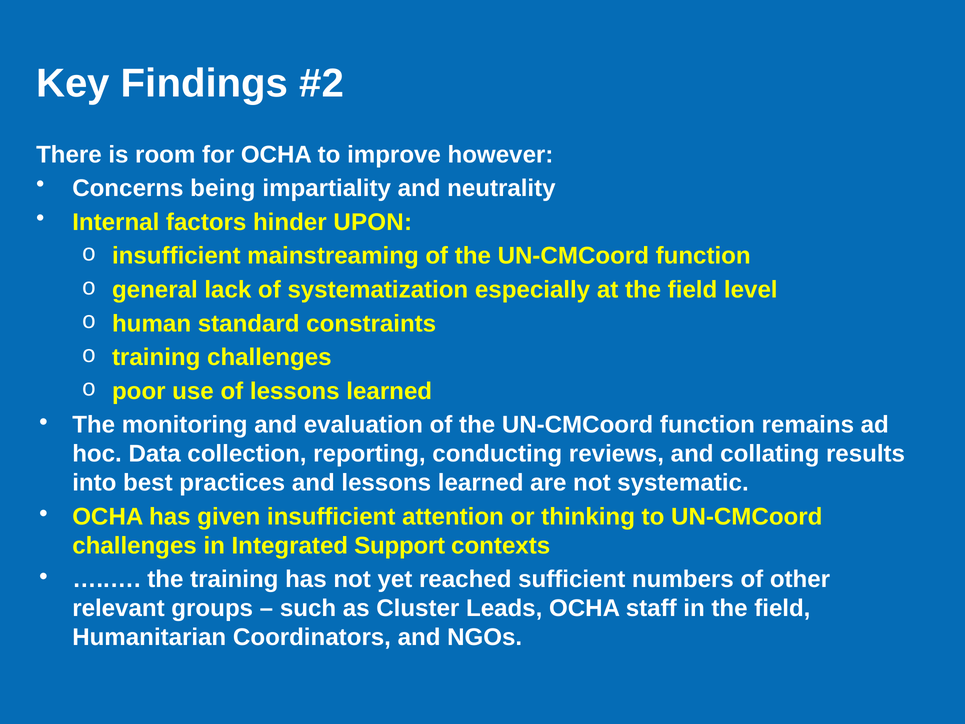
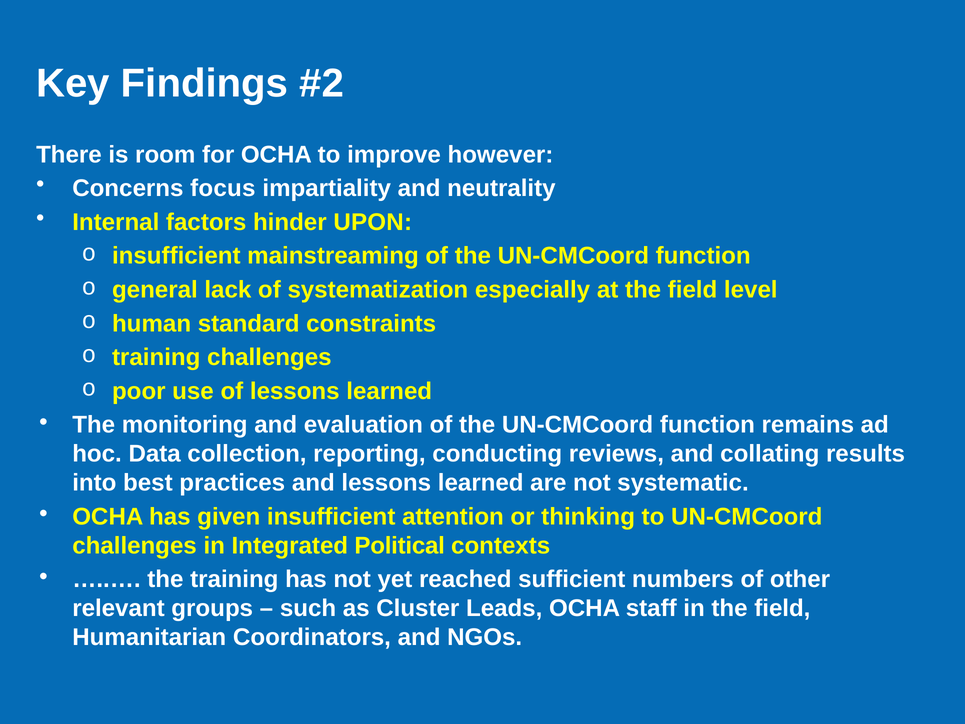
being: being -> focus
Support: Support -> Political
